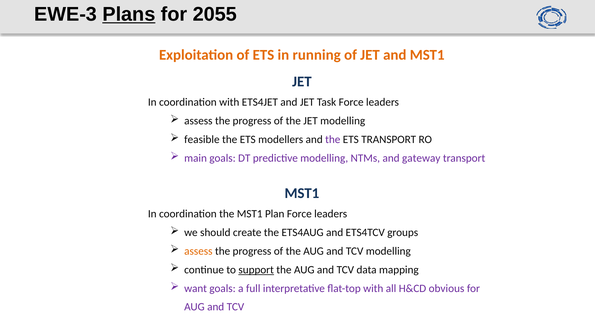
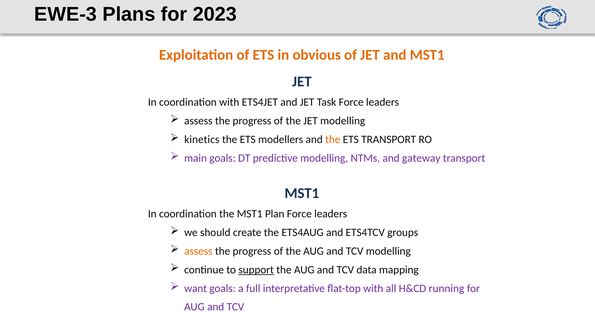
Plans underline: present -> none
2055: 2055 -> 2023
running: running -> obvious
feasible: feasible -> kinetics
the at (333, 139) colour: purple -> orange
obvious: obvious -> running
